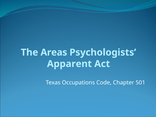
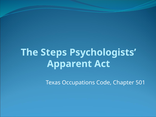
Areas: Areas -> Steps
